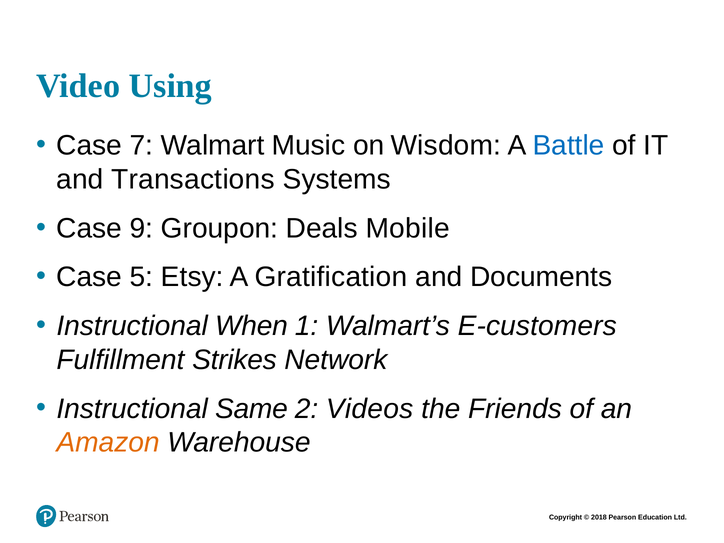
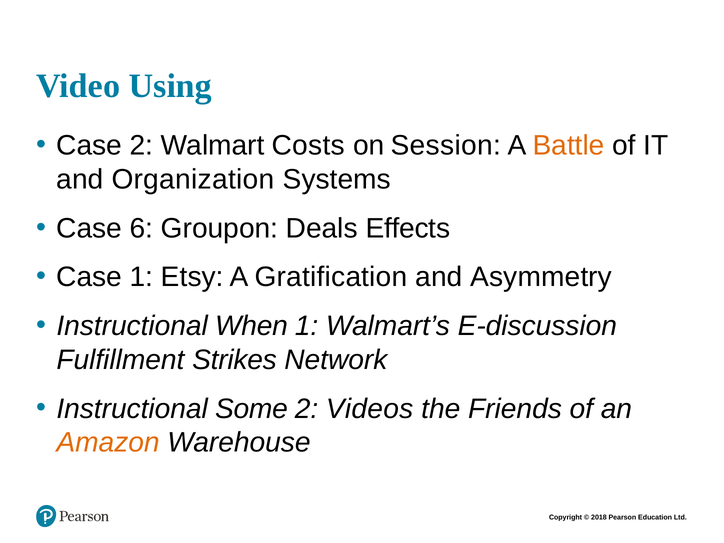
Case 7: 7 -> 2
Music: Music -> Costs
Wisdom: Wisdom -> Session
Battle colour: blue -> orange
Transactions: Transactions -> Organization
9: 9 -> 6
Mobile: Mobile -> Effects
Case 5: 5 -> 1
Documents: Documents -> Asymmetry
E-customers: E-customers -> E-discussion
Same: Same -> Some
